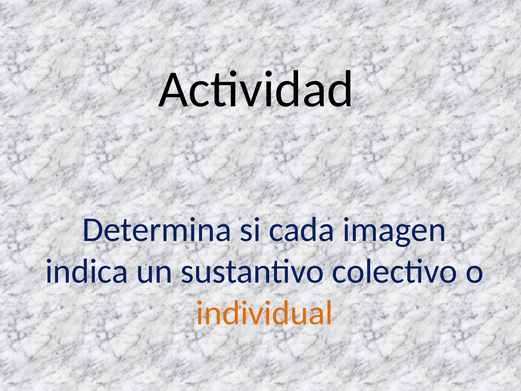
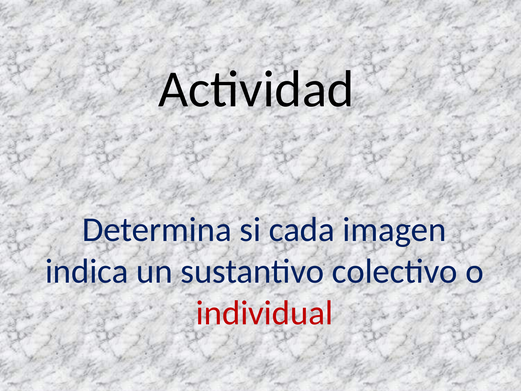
individual colour: orange -> red
